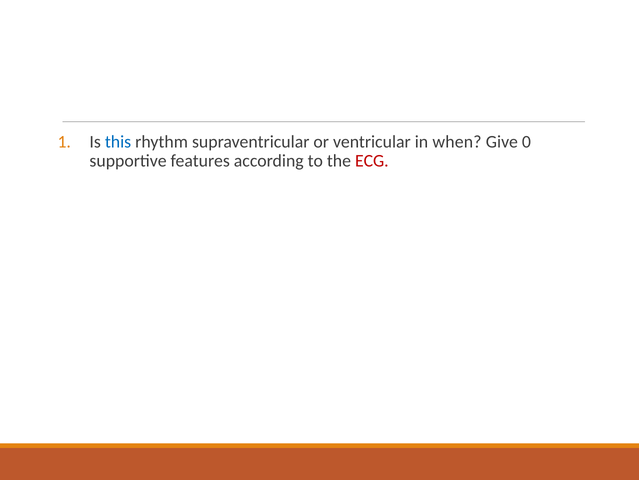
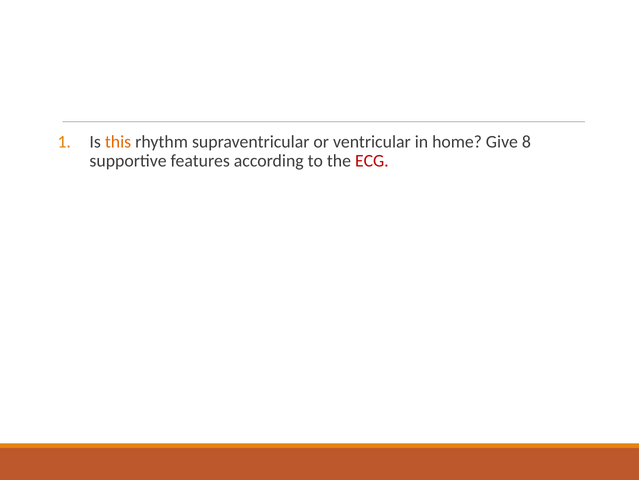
this colour: blue -> orange
when: when -> home
0: 0 -> 8
